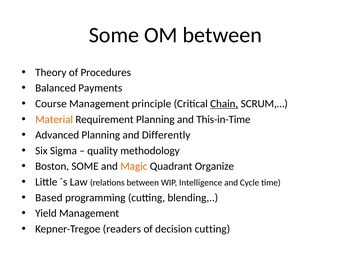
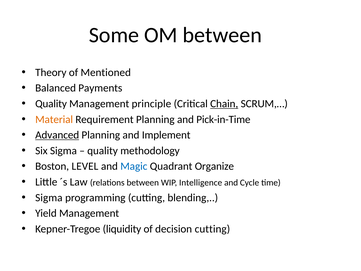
Procedures: Procedures -> Mentioned
Course at (51, 104): Course -> Quality
This-in-Time: This-in-Time -> Pick-in-Time
Advanced underline: none -> present
Differently: Differently -> Implement
Boston SOME: SOME -> LEVEL
Magic colour: orange -> blue
Based at (49, 197): Based -> Sigma
readers: readers -> liquidity
